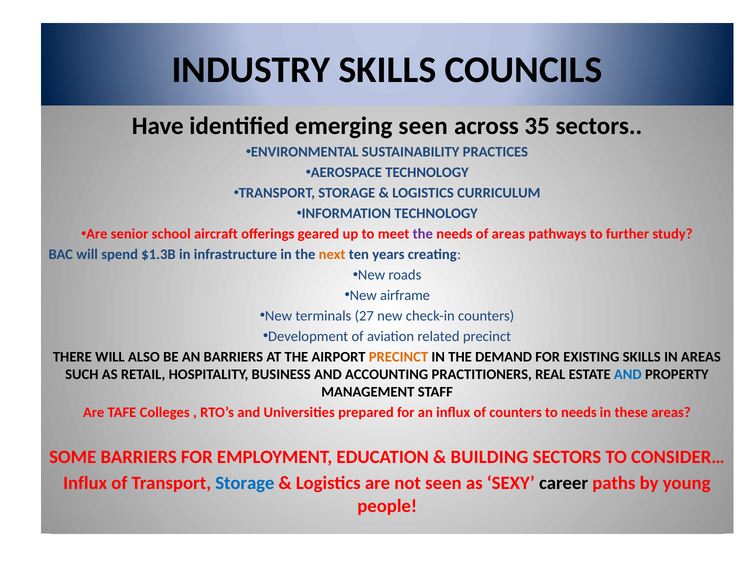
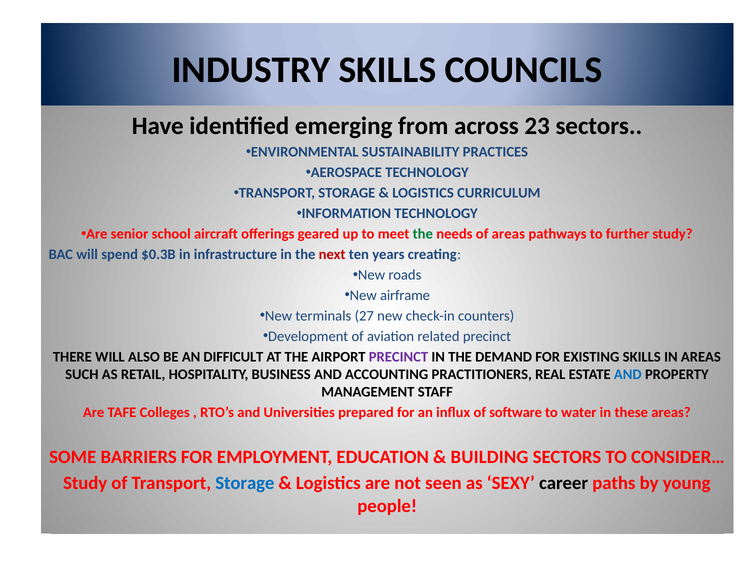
emerging seen: seen -> from
35: 35 -> 23
the at (423, 234) colour: purple -> green
$1.3B: $1.3B -> $0.3B
next colour: orange -> red
AN BARRIERS: BARRIERS -> DIFFICULT
PRECINCT at (398, 357) colour: orange -> purple
of counters: counters -> software
to needs: needs -> water
Influx at (85, 484): Influx -> Study
